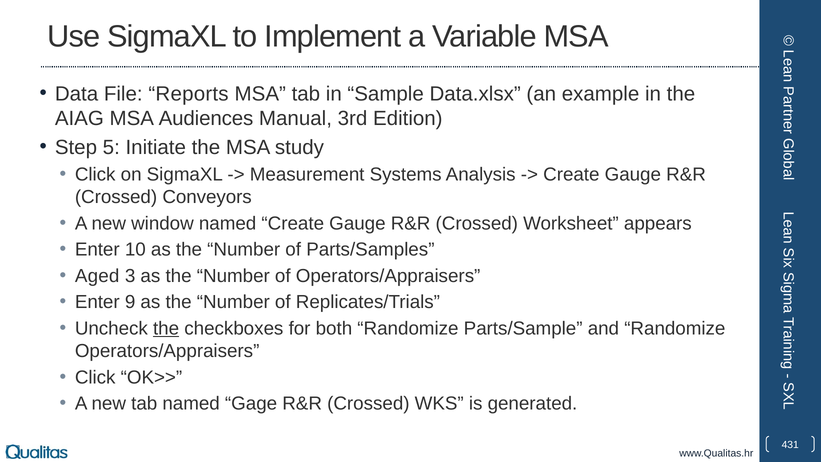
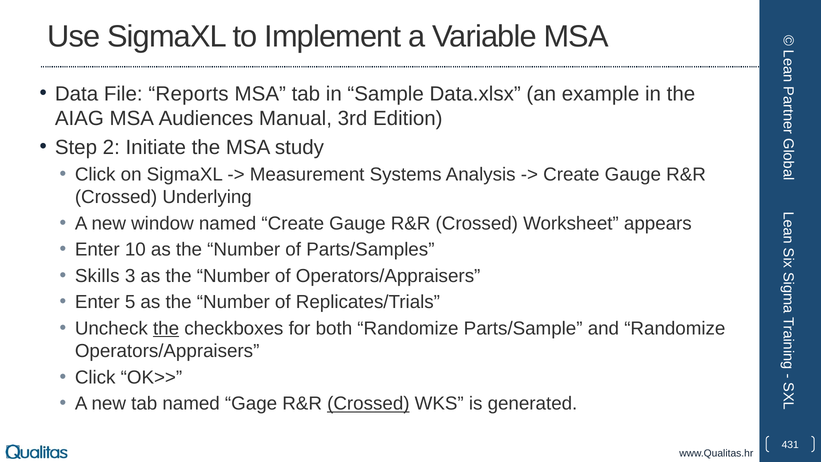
5: 5 -> 2
Conveyors: Conveyors -> Underlying
Aged: Aged -> Skills
9: 9 -> 5
Crossed at (368, 404) underline: none -> present
